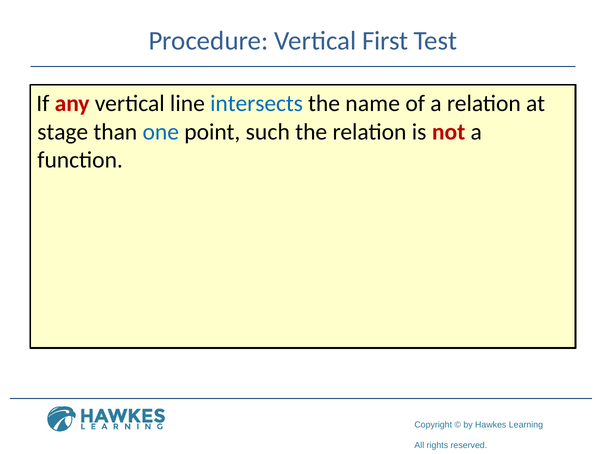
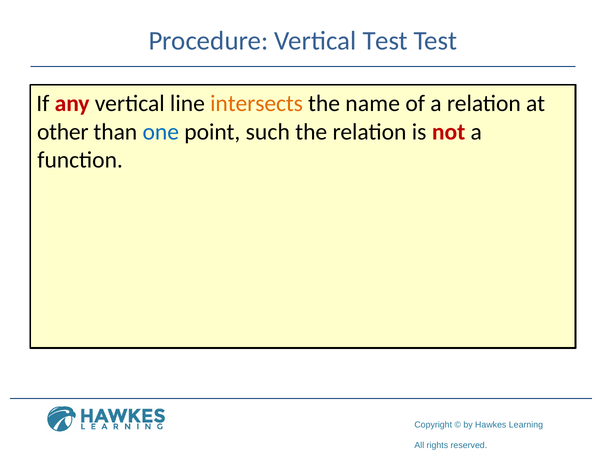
Vertical First: First -> Test
intersects colour: blue -> orange
stage: stage -> other
